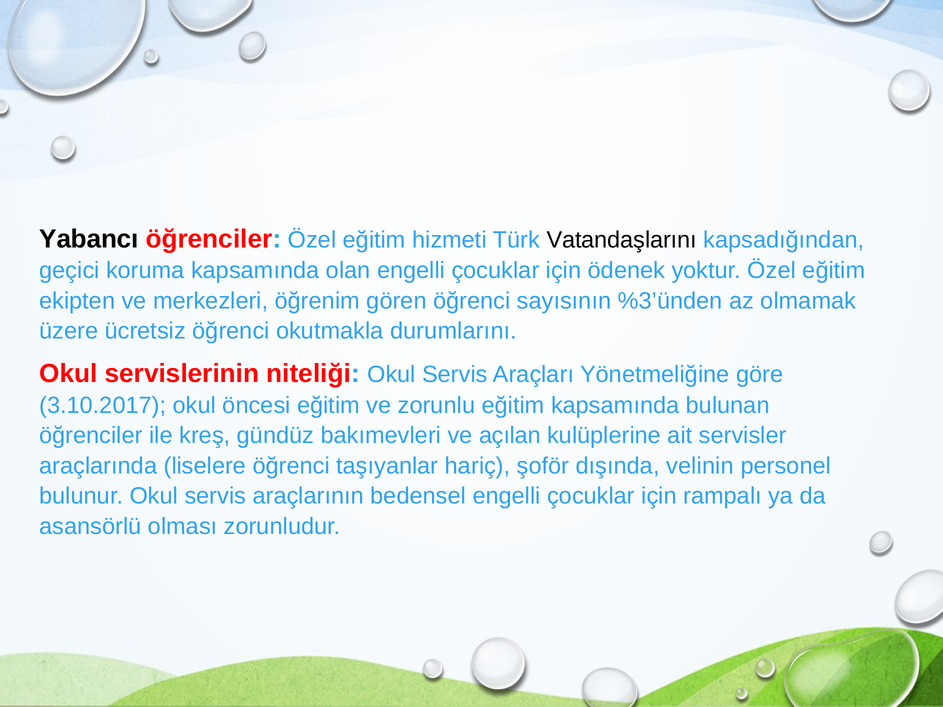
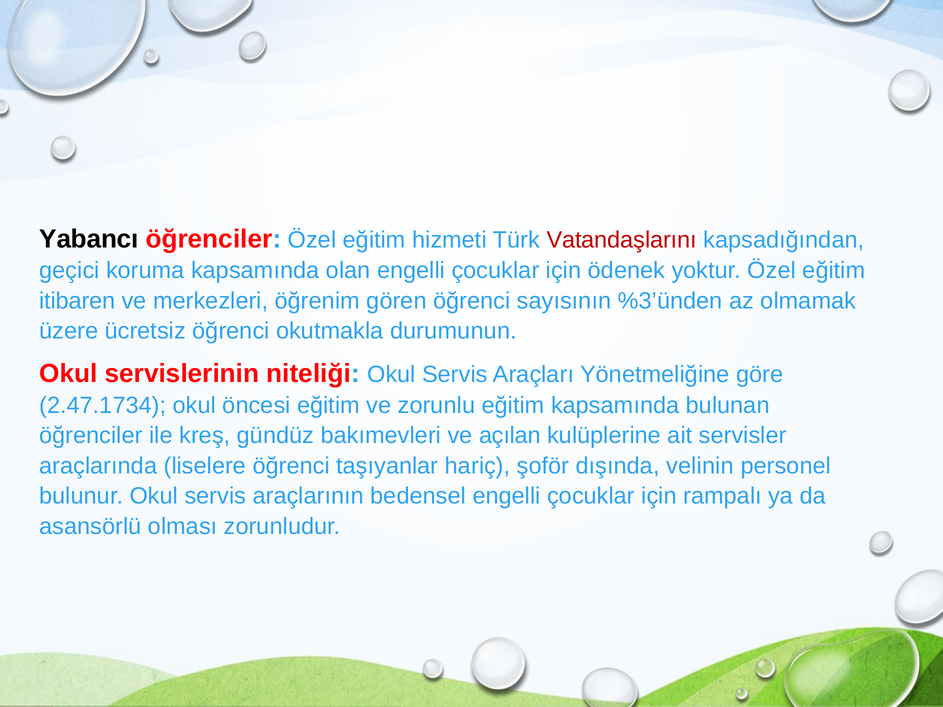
Vatandaşlarını colour: black -> red
ekipten: ekipten -> itibaren
durumlarını: durumlarını -> durumunun
3.10.2017: 3.10.2017 -> 2.47.1734
